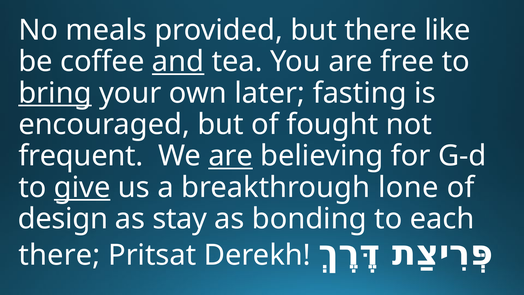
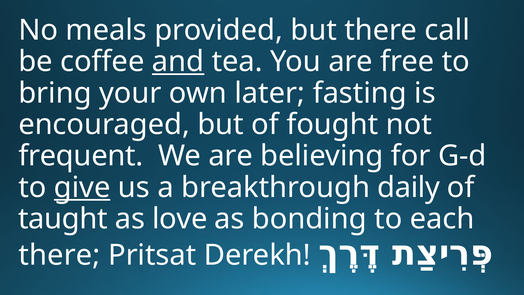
like: like -> call
bring underline: present -> none
are at (231, 156) underline: present -> none
lone: lone -> daily
design: design -> taught
stay: stay -> love
